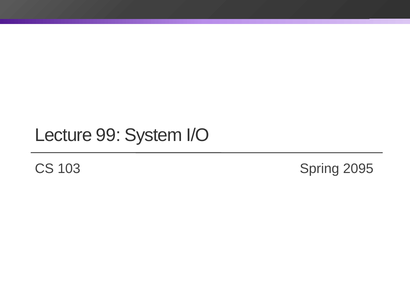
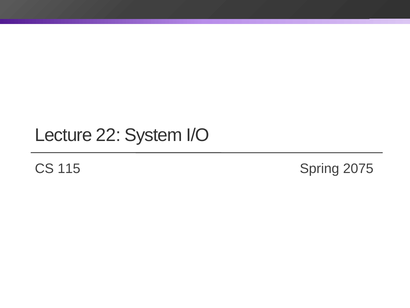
99: 99 -> 22
103: 103 -> 115
2095: 2095 -> 2075
